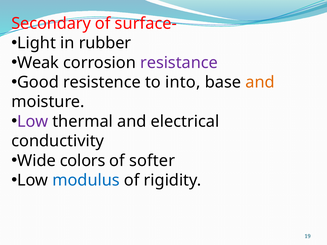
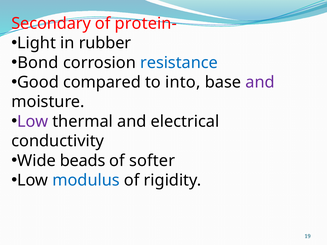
surface-: surface- -> protein-
Weak: Weak -> Bond
resistance colour: purple -> blue
resistence: resistence -> compared
and at (260, 82) colour: orange -> purple
colors: colors -> beads
